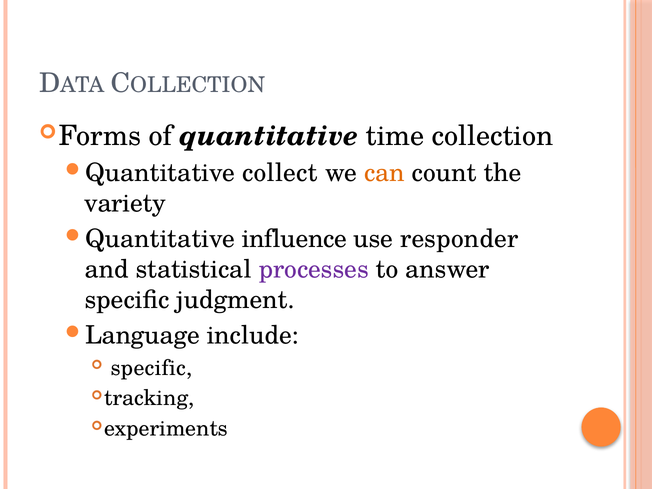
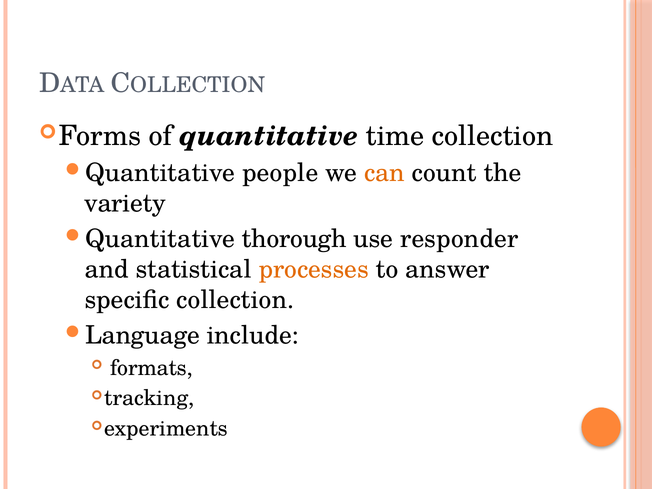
collect: collect -> people
influence: influence -> thorough
processes colour: purple -> orange
specific judgment: judgment -> collection
specific at (151, 368): specific -> formats
